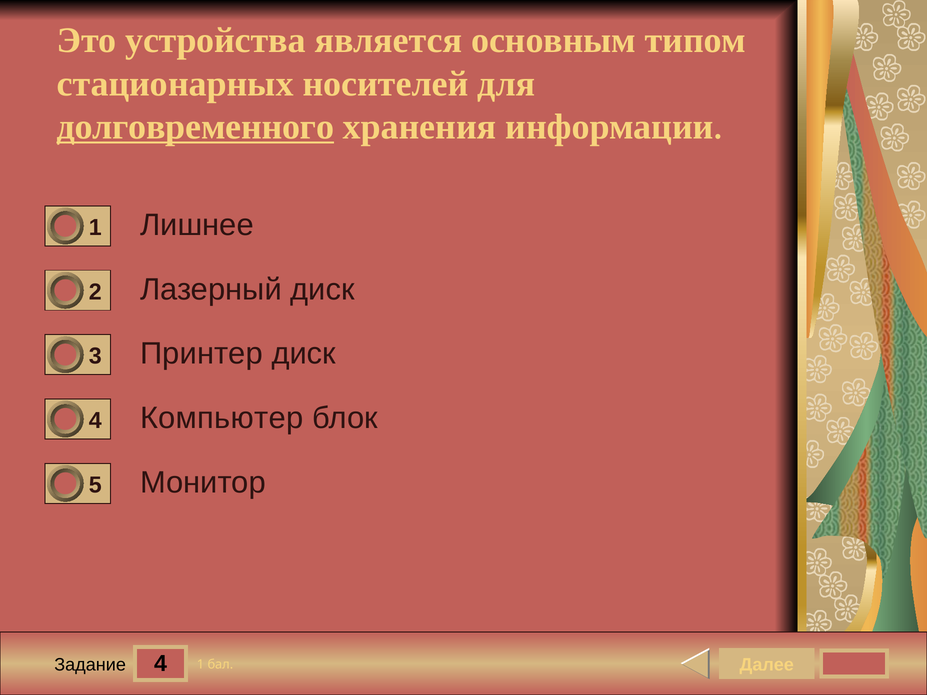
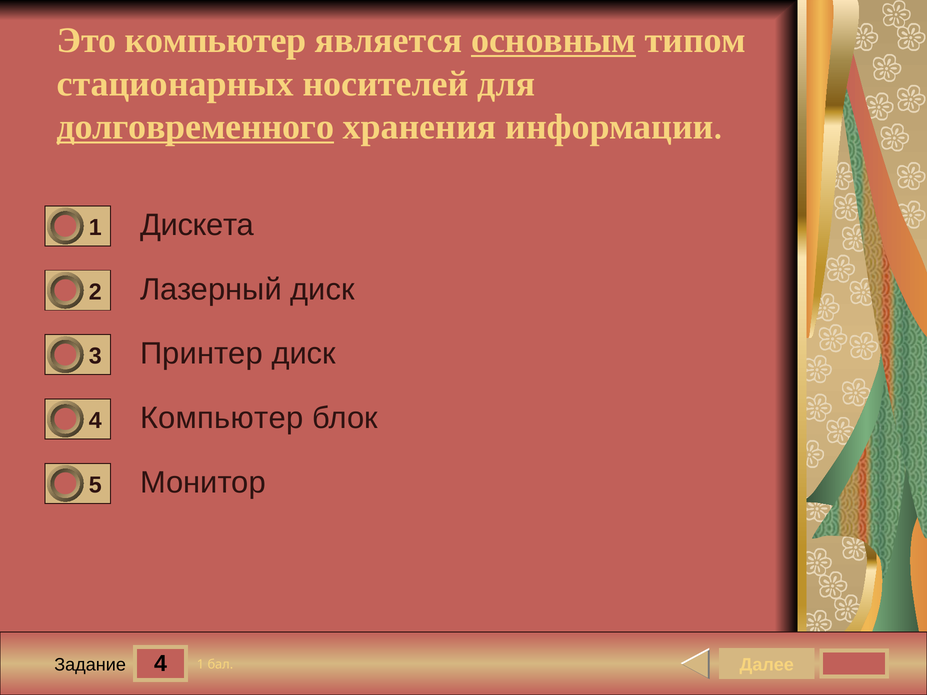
Это устройства: устройства -> компьютер
основным underline: none -> present
Лишнее: Лишнее -> Дискета
